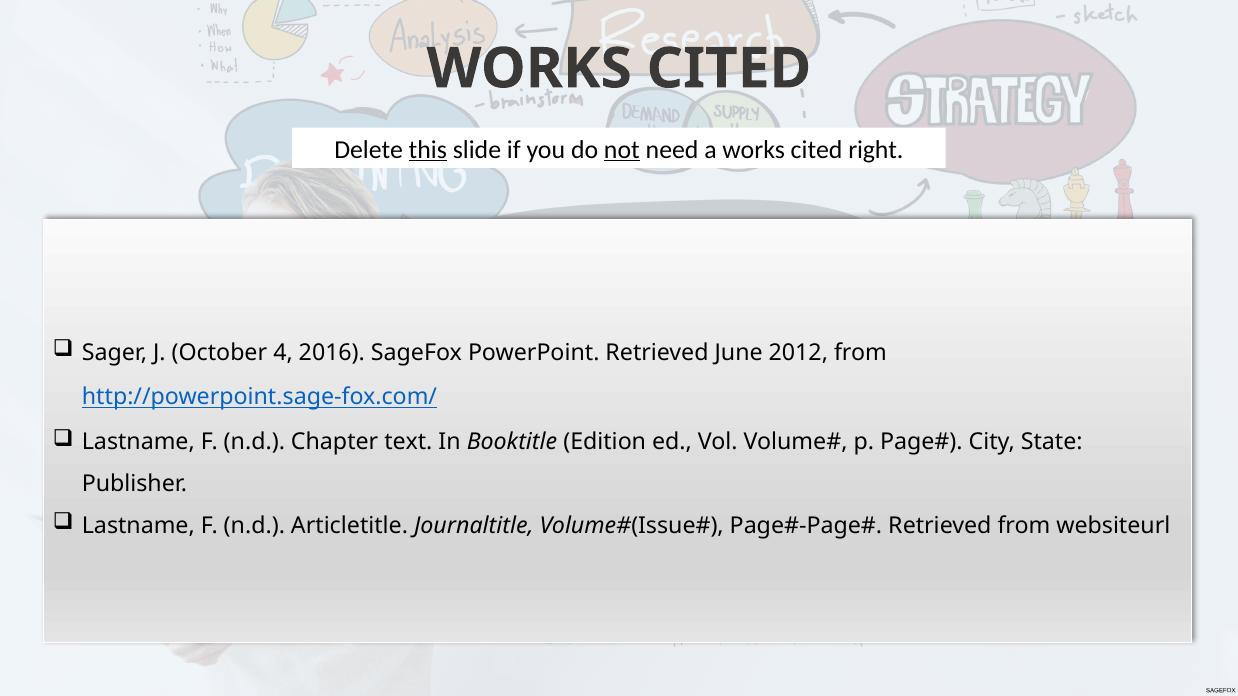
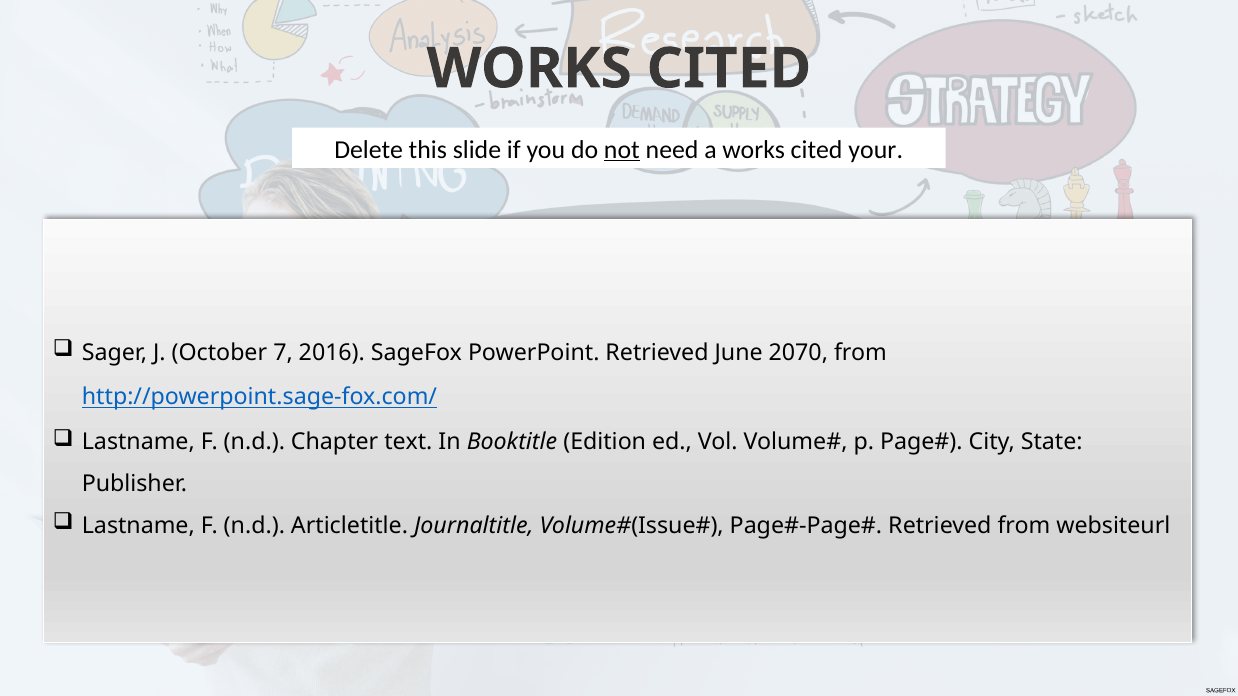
this underline: present -> none
right: right -> your
4: 4 -> 7
2012: 2012 -> 2070
